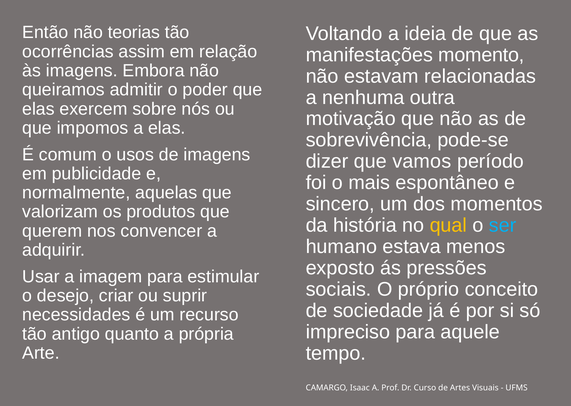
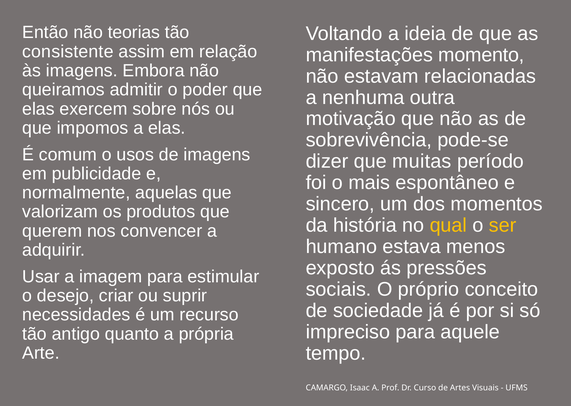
ocorrências: ocorrências -> consistente
vamos: vamos -> muitas
ser colour: light blue -> yellow
